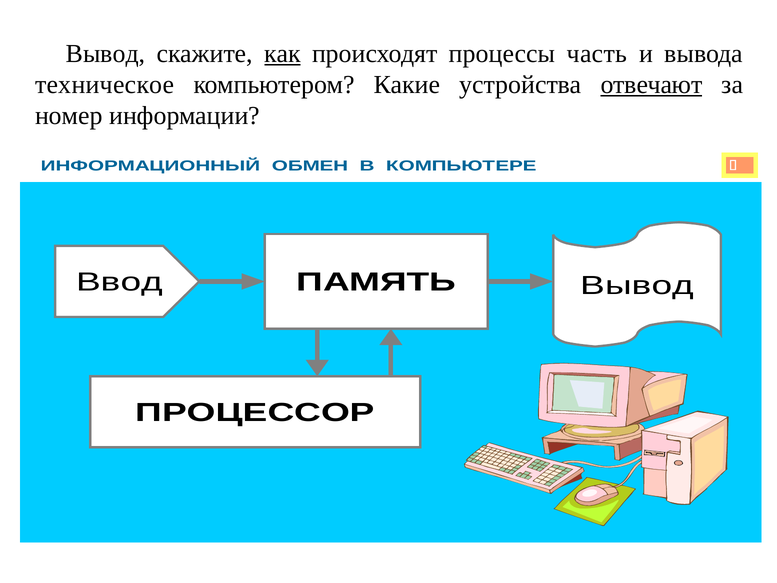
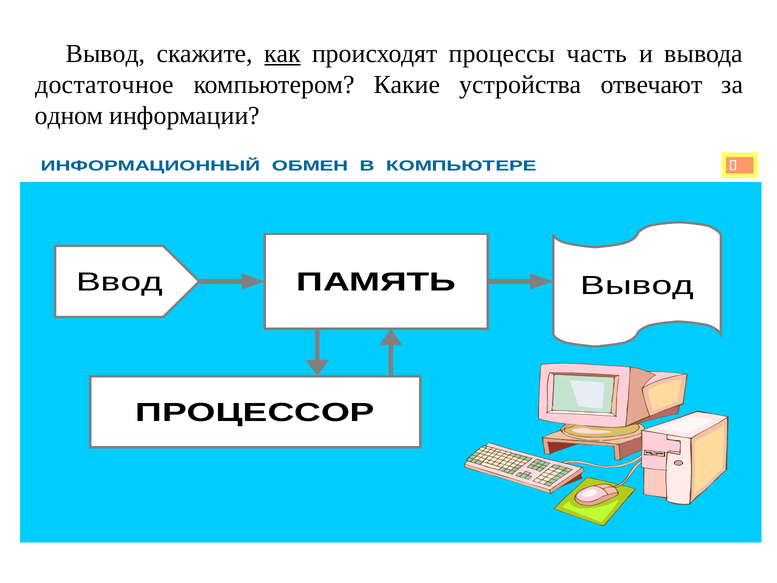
техническое: техническое -> достаточное
отвечают underline: present -> none
номер: номер -> одном
